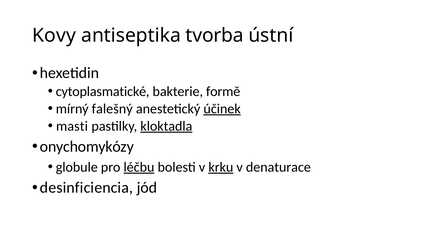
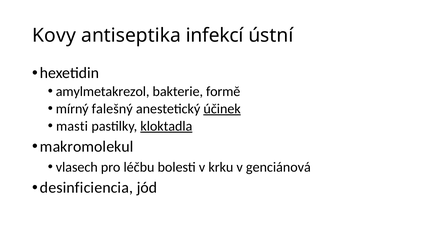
tvorba: tvorba -> infekcí
cytoplasmatické: cytoplasmatické -> amylmetakrezol
onychomykózy: onychomykózy -> makromolekul
globule: globule -> vlasech
léčbu underline: present -> none
krku underline: present -> none
denaturace: denaturace -> genciánová
